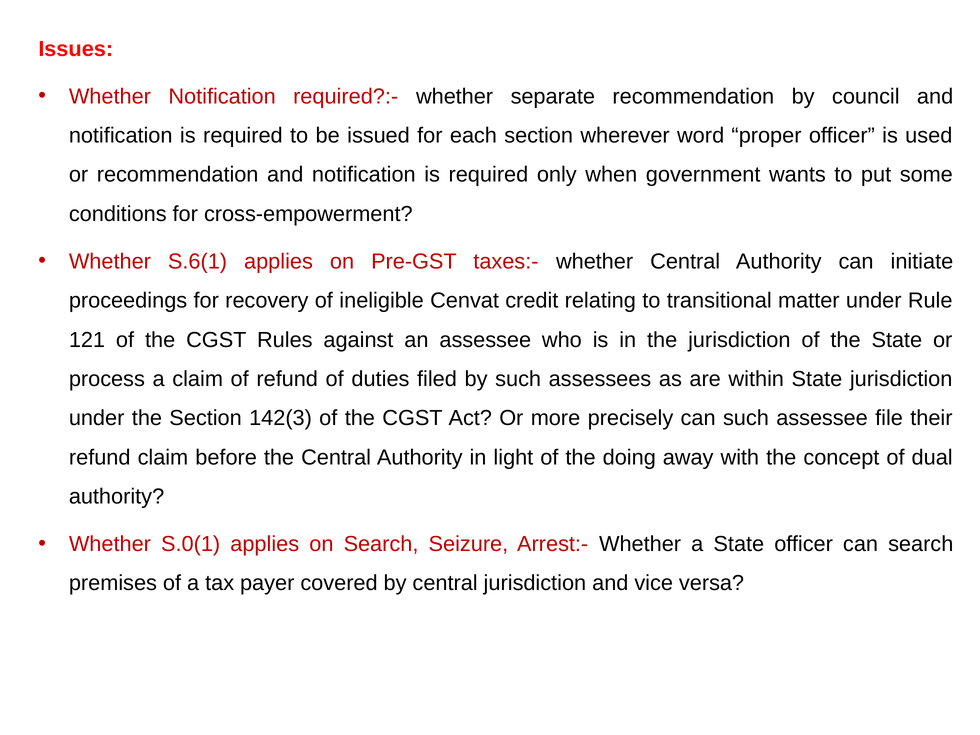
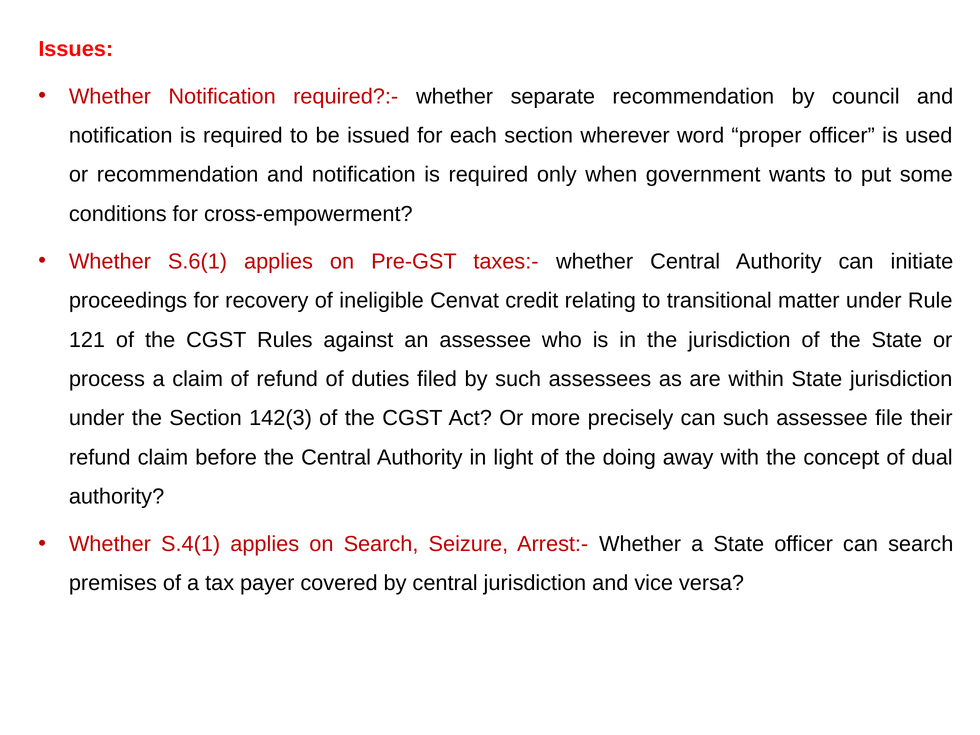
S.0(1: S.0(1 -> S.4(1
